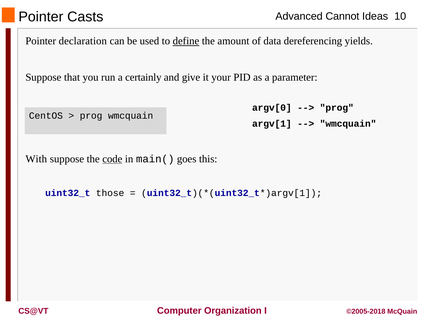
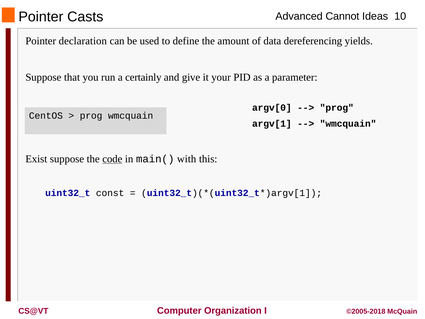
define underline: present -> none
With: With -> Exist
goes: goes -> with
those: those -> const
